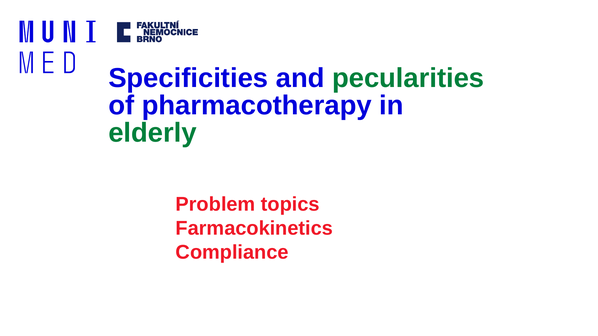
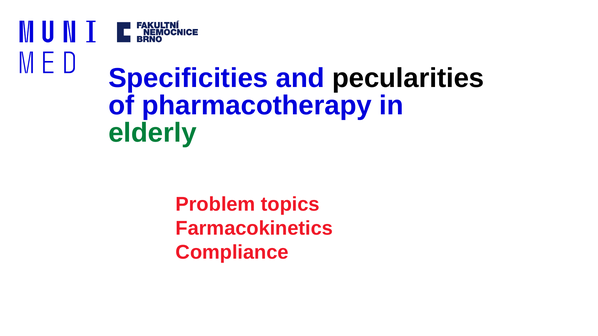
pecularities colour: green -> black
